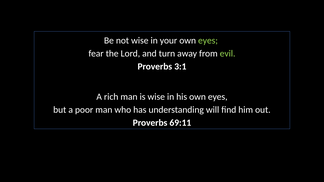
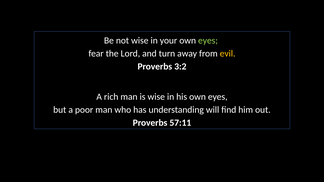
evil colour: light green -> yellow
3:1: 3:1 -> 3:2
69:11: 69:11 -> 57:11
